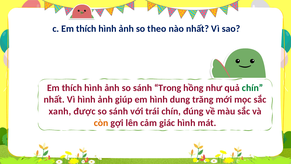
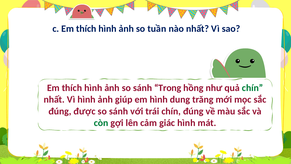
theo: theo -> tuần
xanh at (60, 111): xanh -> đúng
còn colour: orange -> green
